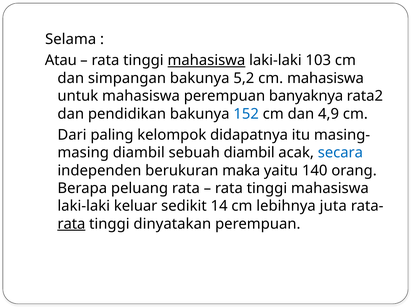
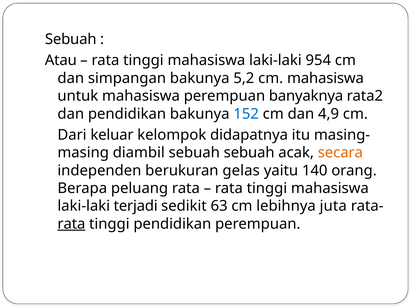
Selama at (71, 39): Selama -> Sebuah
mahasiswa at (206, 60) underline: present -> none
103: 103 -> 954
paling: paling -> keluar
sebuah diambil: diambil -> sebuah
secara colour: blue -> orange
maka: maka -> gelas
keluar: keluar -> terjadi
14: 14 -> 63
tinggi dinyatakan: dinyatakan -> pendidikan
